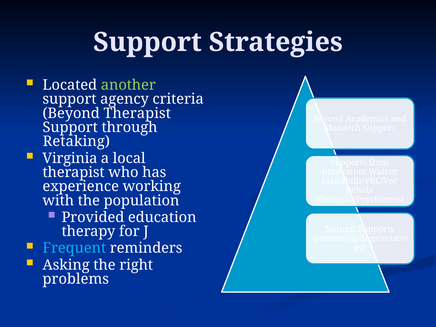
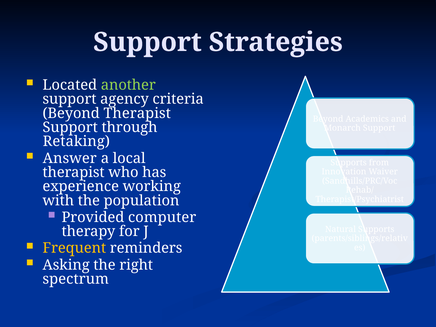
Virginia: Virginia -> Answer
education: education -> computer
Frequent colour: light blue -> yellow
problems: problems -> spectrum
